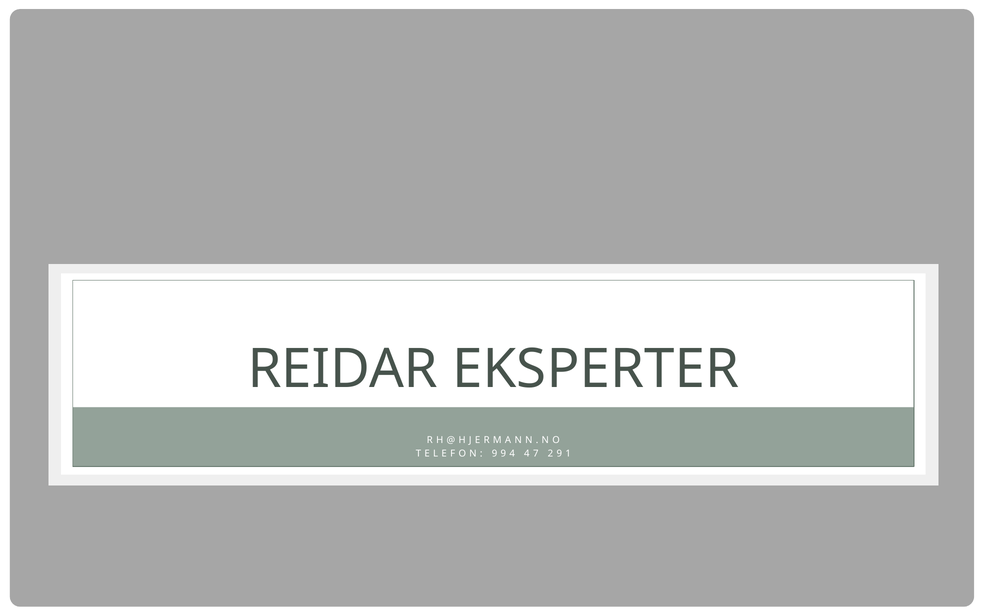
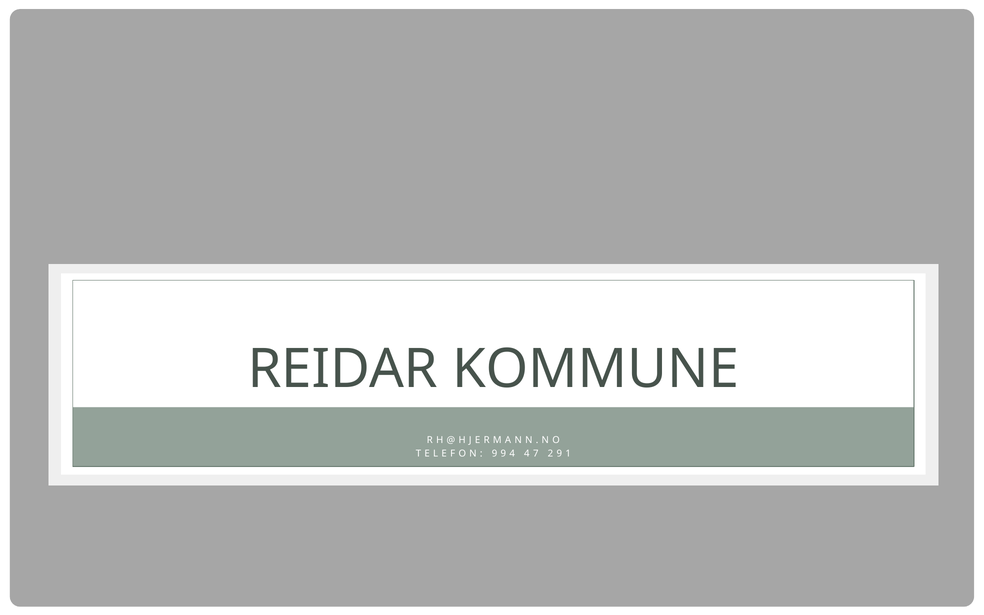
EKSPERTER: EKSPERTER -> KOMMUNE
